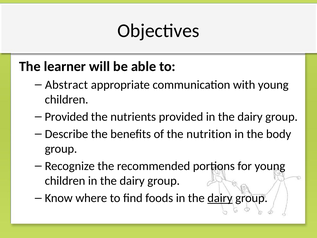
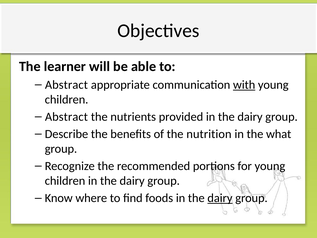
with underline: none -> present
Provided at (67, 117): Provided -> Abstract
body: body -> what
